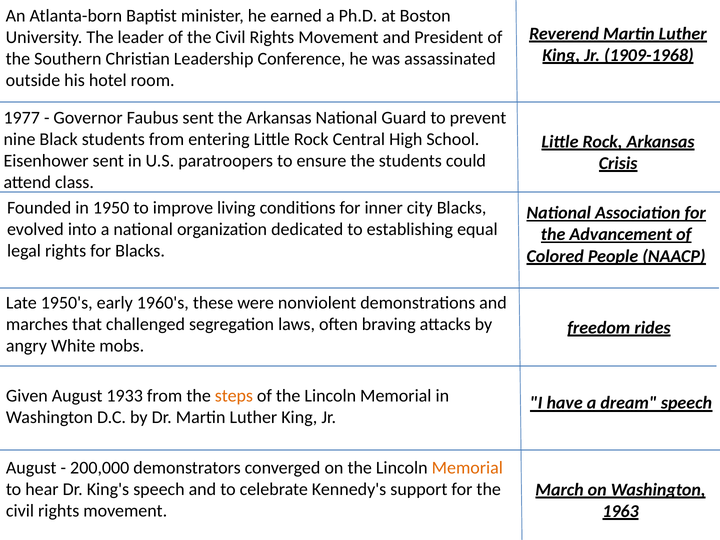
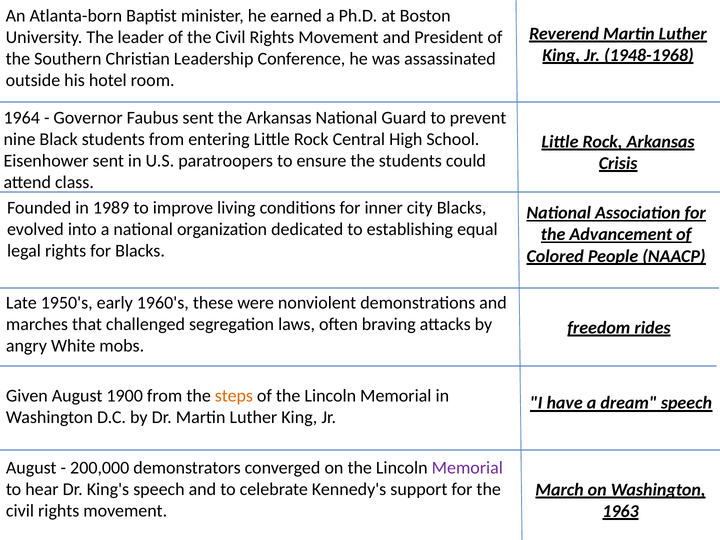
1909-1968: 1909-1968 -> 1948-1968
1977: 1977 -> 1964
1950: 1950 -> 1989
1933: 1933 -> 1900
Memorial at (467, 468) colour: orange -> purple
